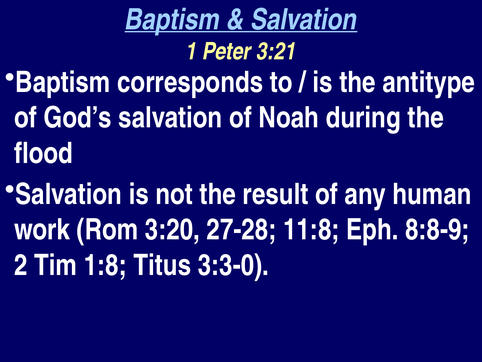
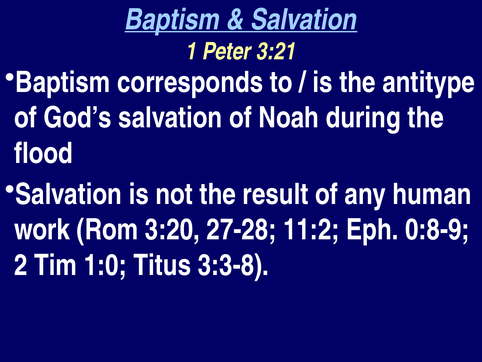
11:8: 11:8 -> 11:2
8:8-9: 8:8-9 -> 0:8-9
1:8: 1:8 -> 1:0
3:3-0: 3:3-0 -> 3:3-8
